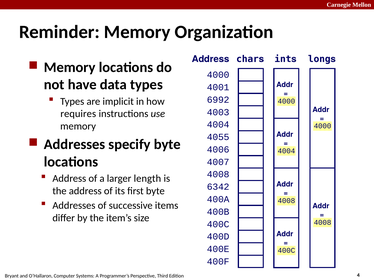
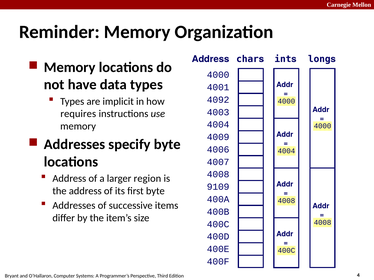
6992: 6992 -> 4092
4055: 4055 -> 4009
length: length -> region
6342: 6342 -> 9109
